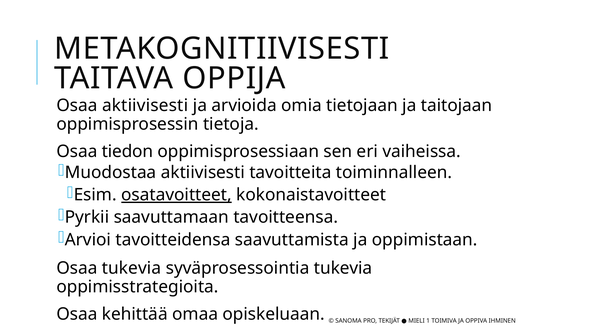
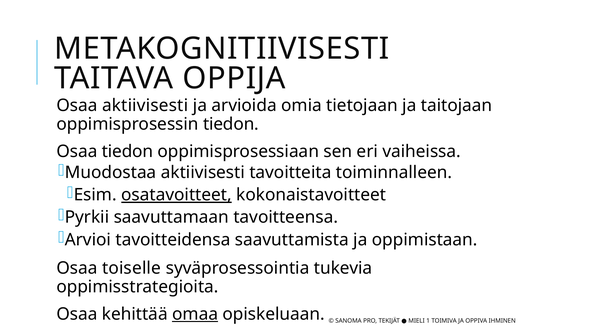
oppimisprosessin tietoja: tietoja -> tiedon
Osaa tukevia: tukevia -> toiselle
omaa underline: none -> present
